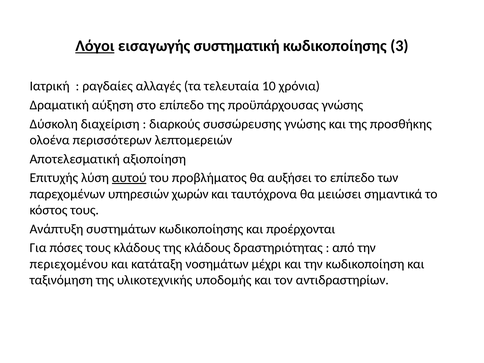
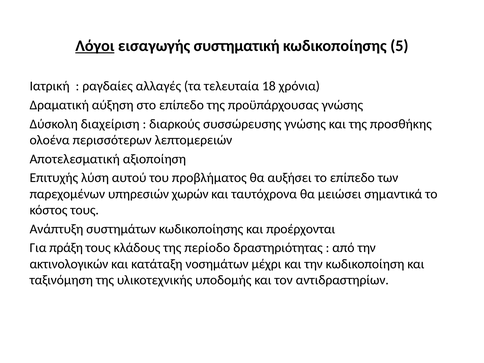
3: 3 -> 5
10: 10 -> 18
αυτού underline: present -> none
πόσες: πόσες -> πράξη
της κλάδους: κλάδους -> περίοδο
περιεχομένου: περιεχομένου -> ακτινολογικών
